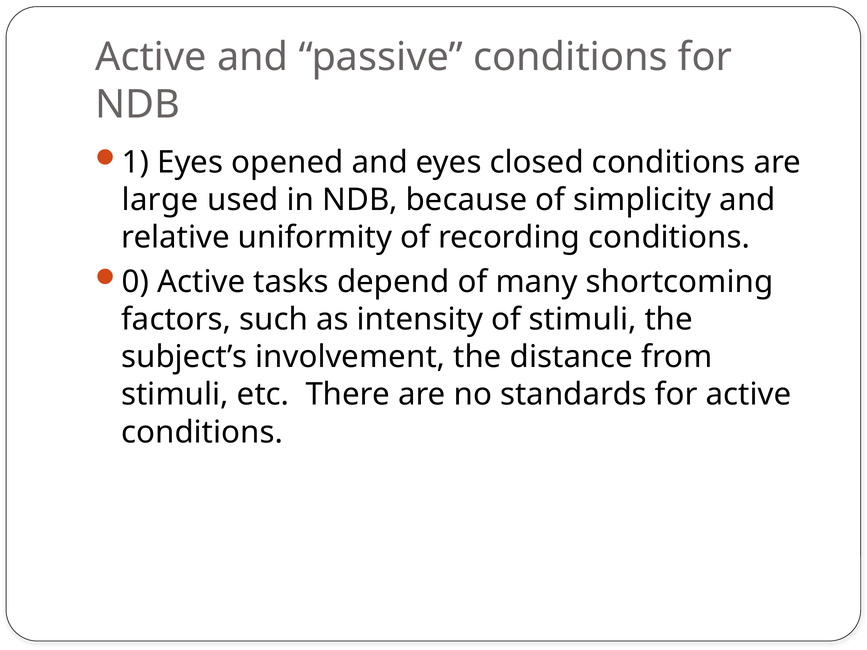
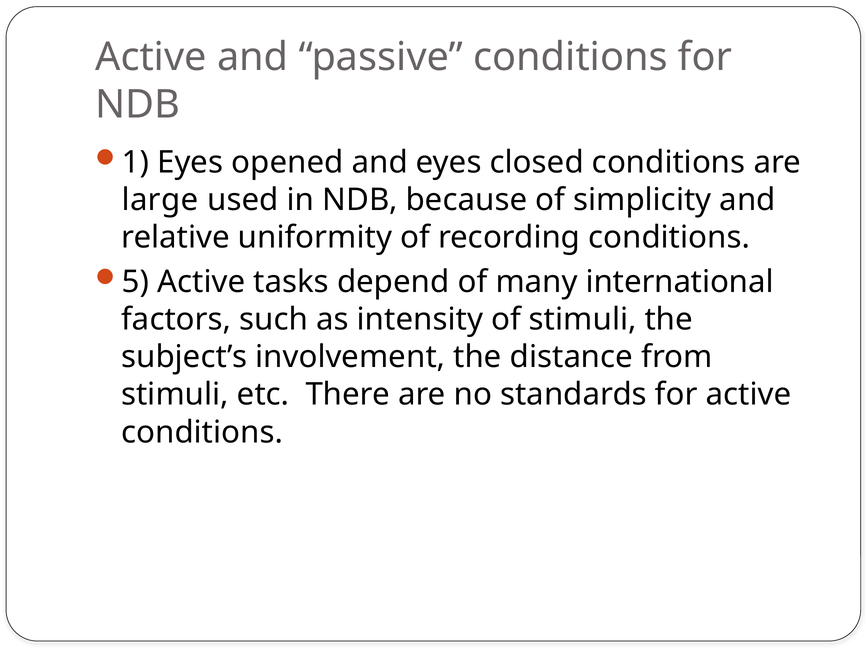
0: 0 -> 5
shortcoming: shortcoming -> international
